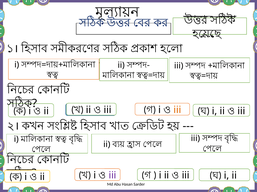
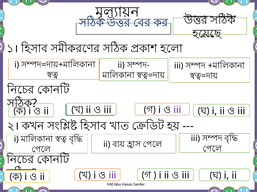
iii at (177, 110) colour: orange -> purple
